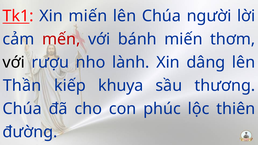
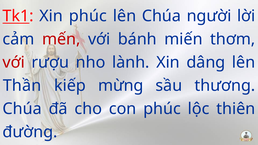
Xin miến: miến -> phúc
với at (14, 62) colour: black -> red
khuya: khuya -> mừng
